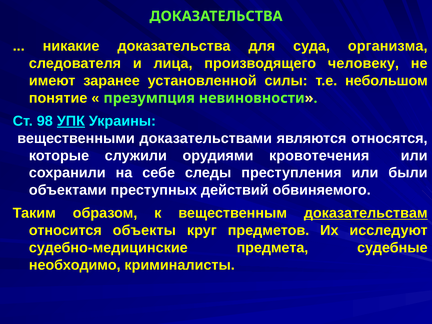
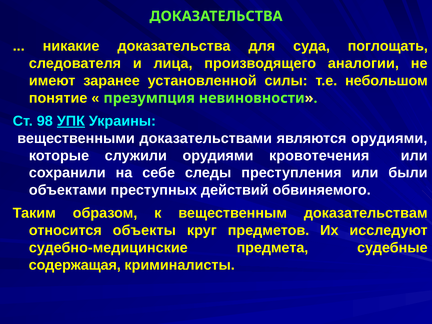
организма: организма -> поглощать
человеку: человеку -> аналогии
являются относятся: относятся -> орудиями
доказательствам underline: present -> none
необходимо: необходимо -> содержащая
